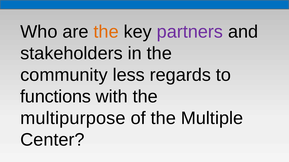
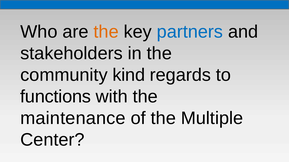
partners colour: purple -> blue
less: less -> kind
multipurpose: multipurpose -> maintenance
